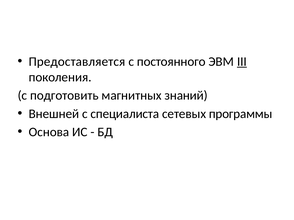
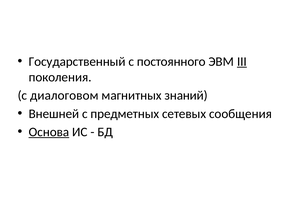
Предоставляется: Предоставляется -> Государственный
подготовить: подготовить -> диалоговом
специалиста: специалиста -> предметных
программы: программы -> сообщения
Основа underline: none -> present
